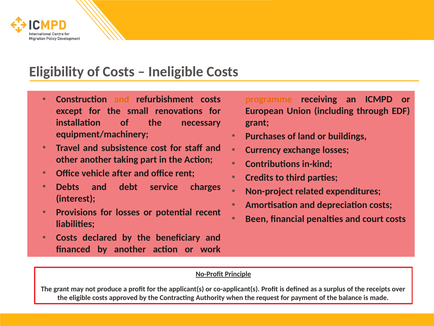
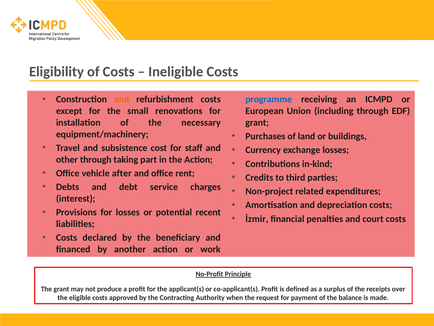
programme colour: orange -> blue
other another: another -> through
Been: Been -> İzmir
